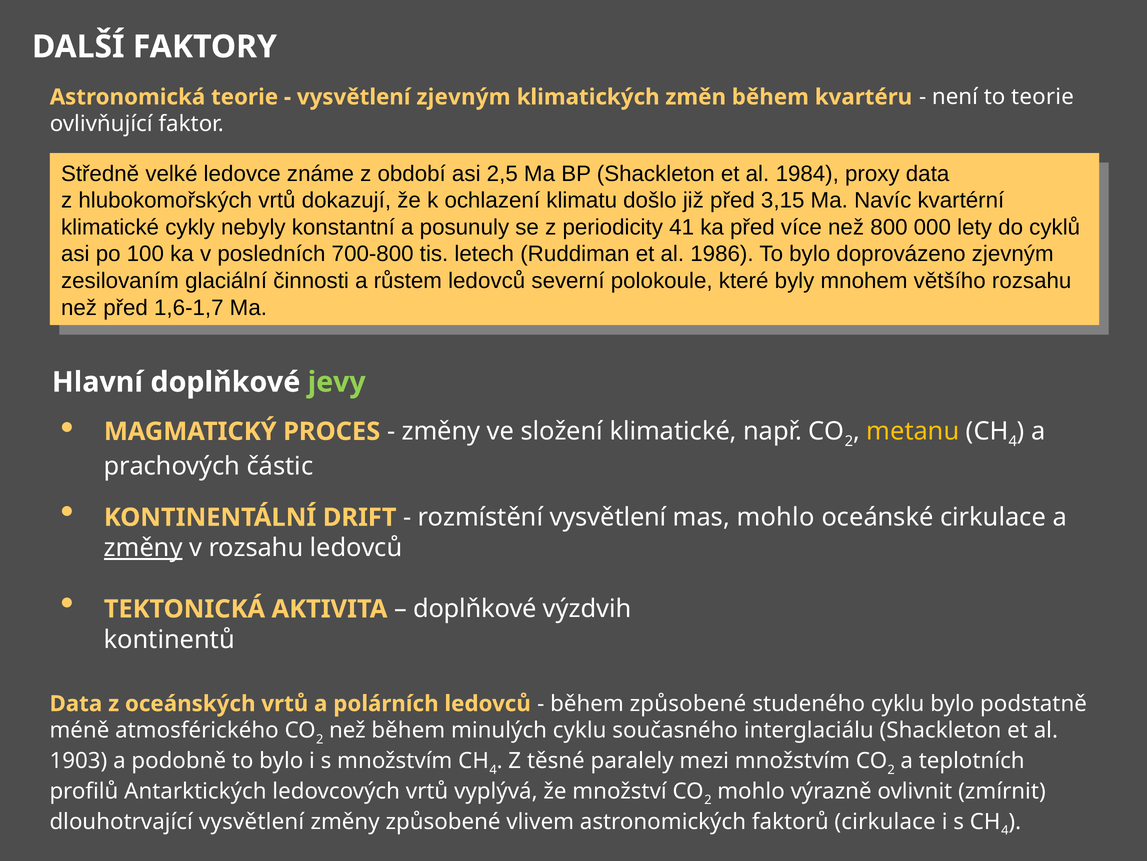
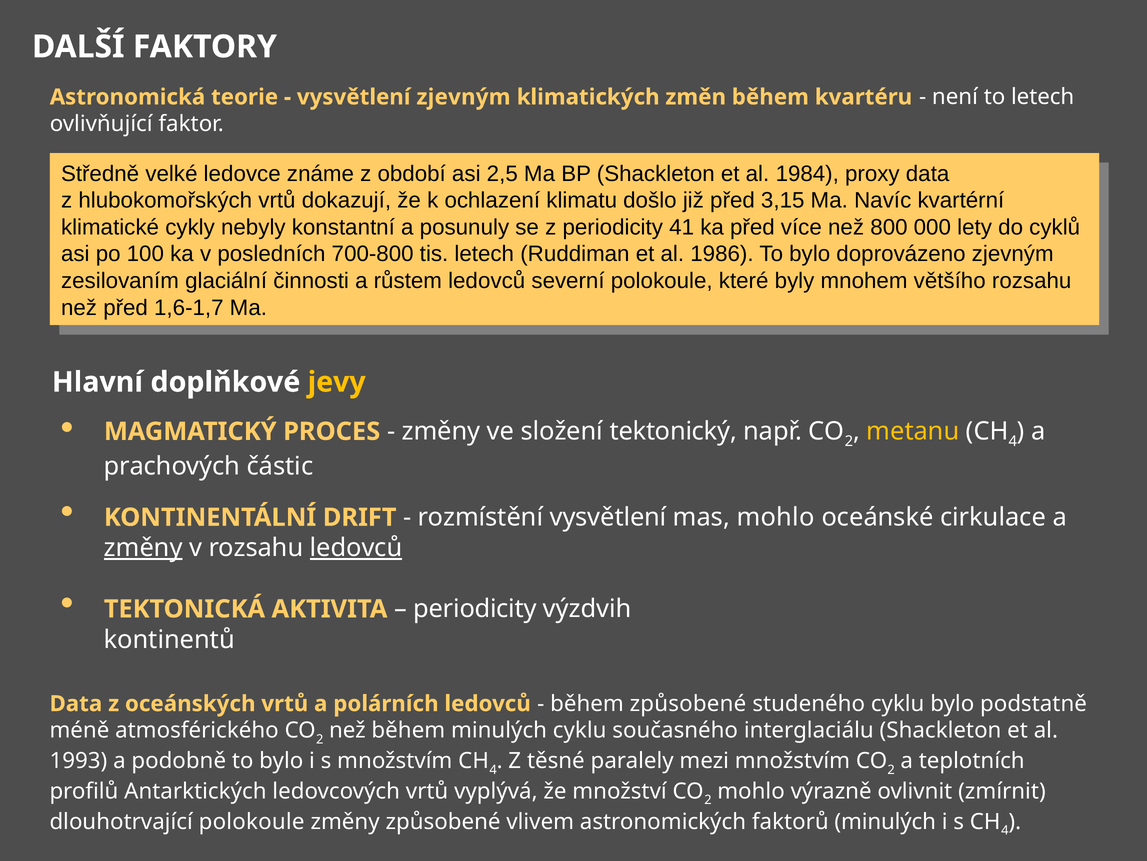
to teorie: teorie -> letech
jevy colour: light green -> yellow
složení klimatické: klimatické -> tektonický
ledovců at (356, 548) underline: none -> present
doplňkové at (475, 609): doplňkové -> periodicity
1903: 1903 -> 1993
dlouhotrvající vysvětlení: vysvětlení -> polokoule
faktorů cirkulace: cirkulace -> minulých
